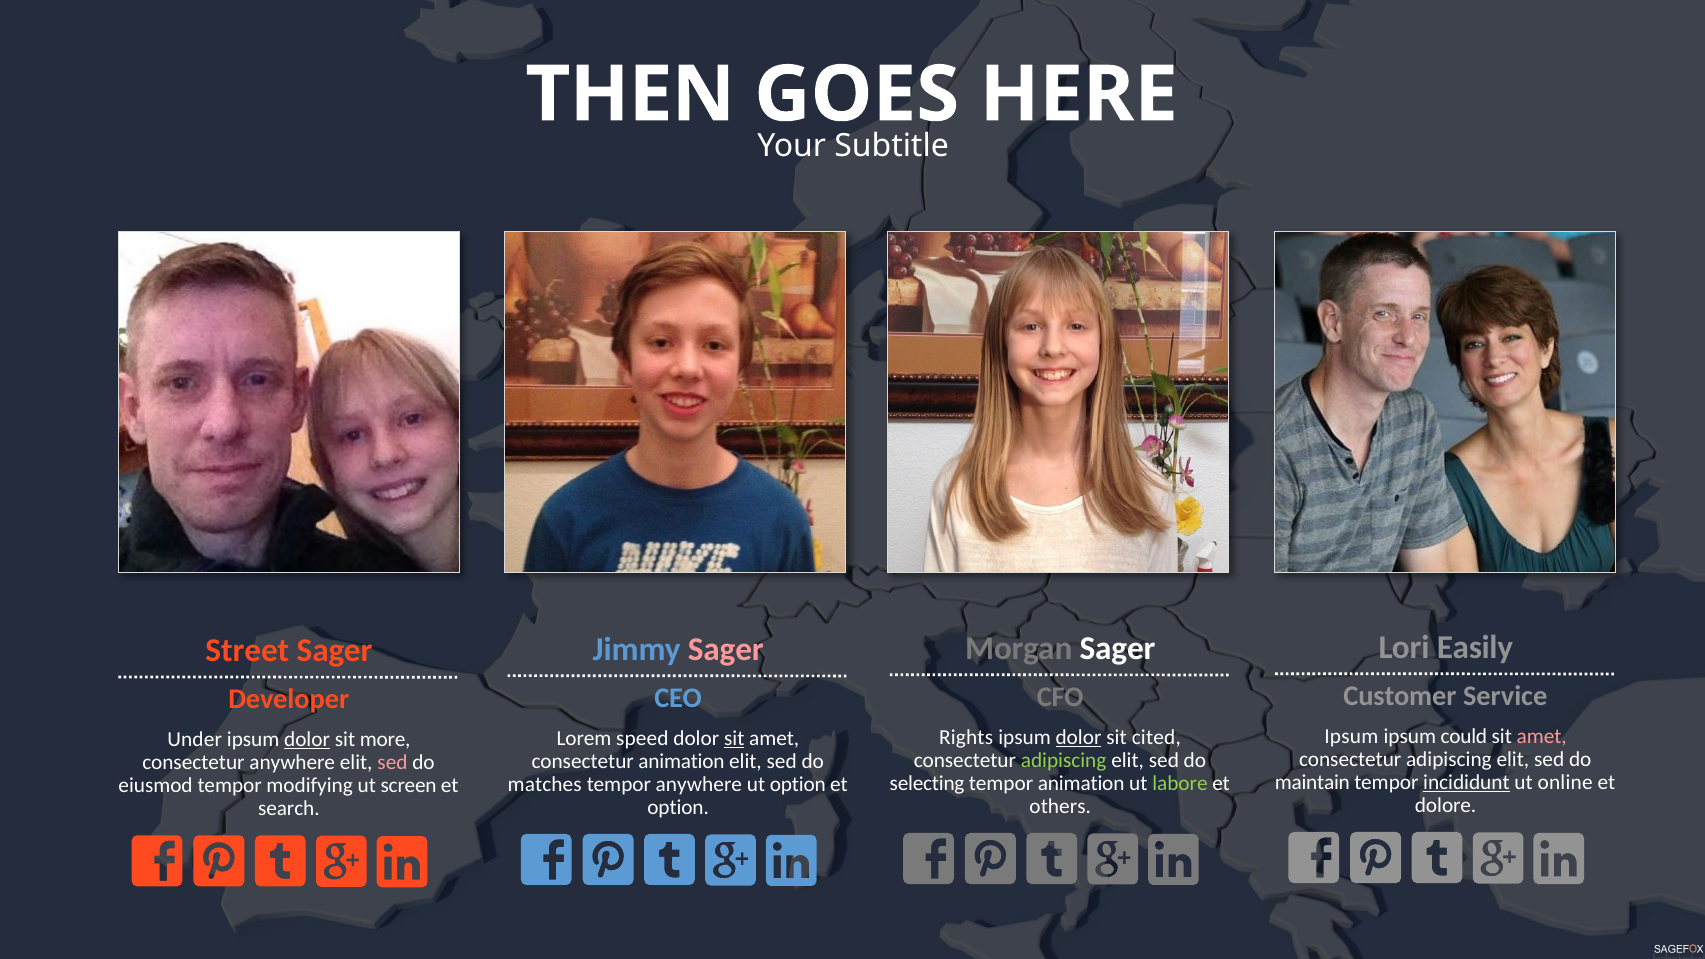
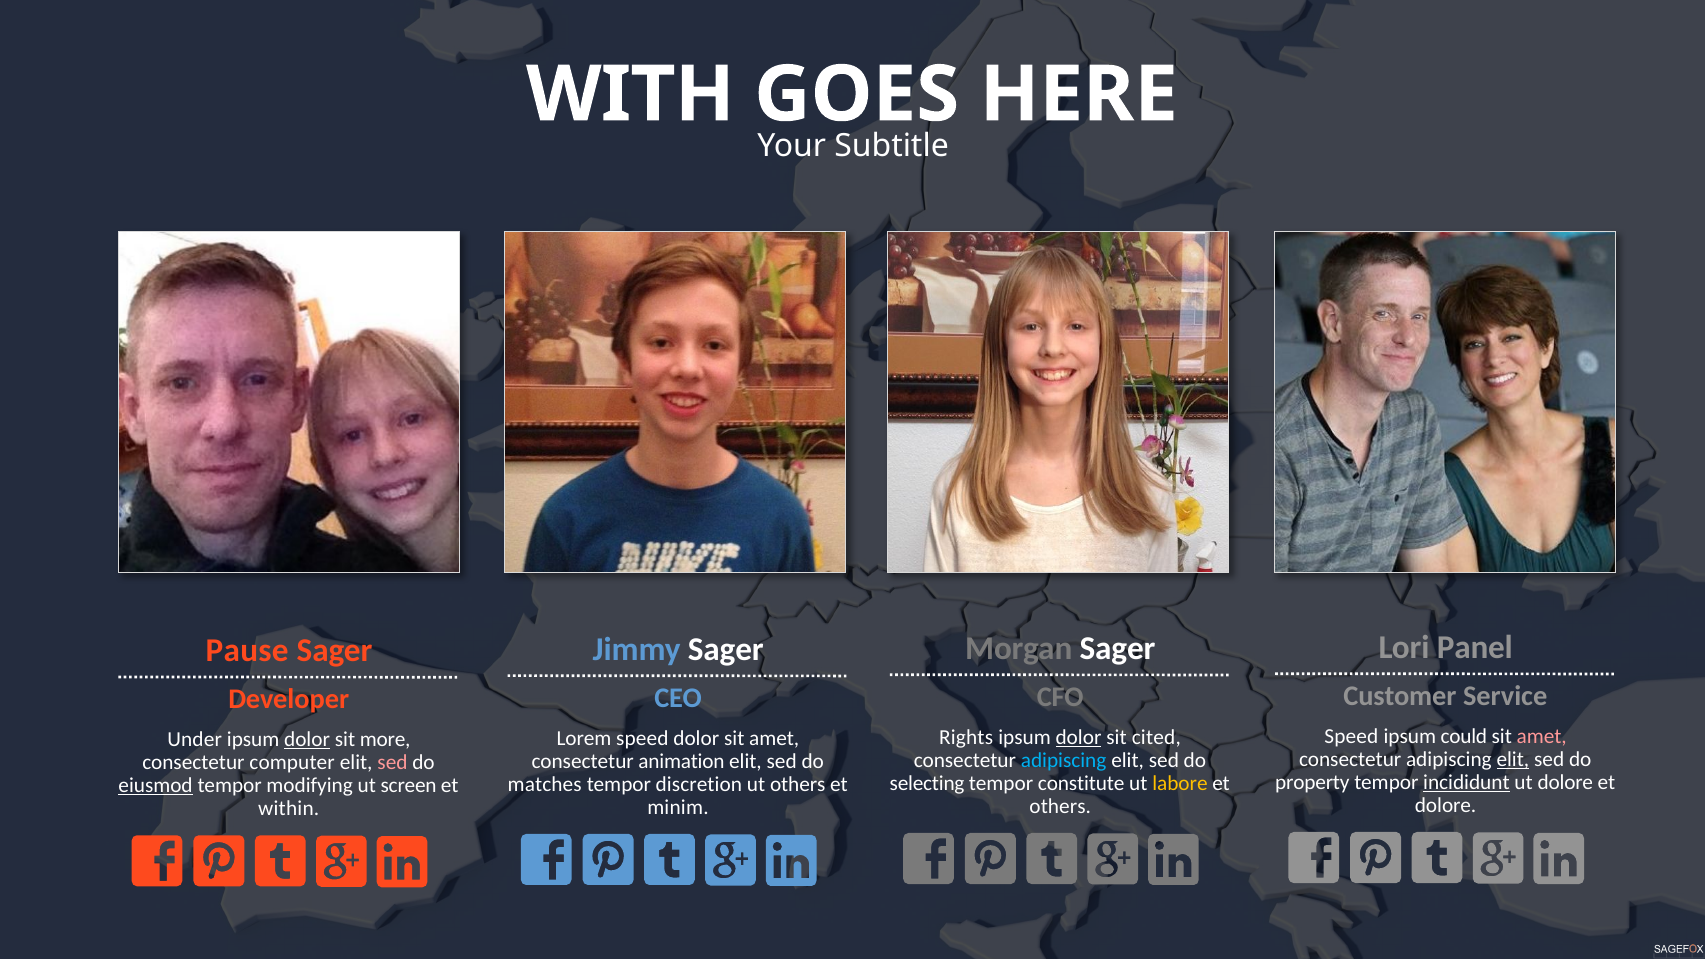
THEN: THEN -> WITH
Easily: Easily -> Panel
Sager at (726, 649) colour: pink -> white
Street: Street -> Pause
Ipsum at (1351, 736): Ipsum -> Speed
sit at (734, 738) underline: present -> none
elit at (1513, 759) underline: none -> present
adipiscing at (1064, 760) colour: light green -> light blue
consectetur anywhere: anywhere -> computer
maintain: maintain -> property
ut online: online -> dolore
tempor animation: animation -> constitute
labore colour: light green -> yellow
tempor anywhere: anywhere -> discretion
ut option: option -> others
eiusmod underline: none -> present
option at (678, 807): option -> minim
search: search -> within
